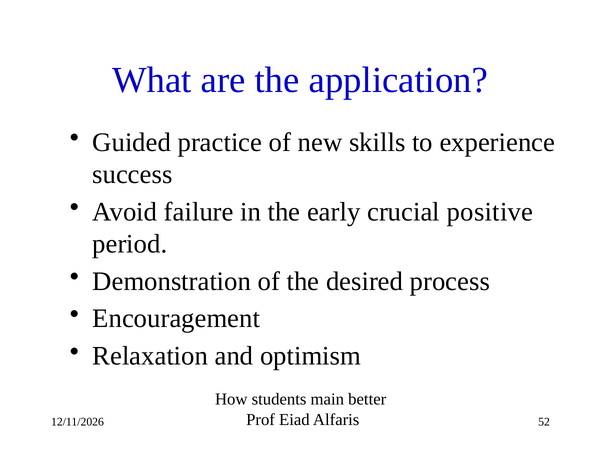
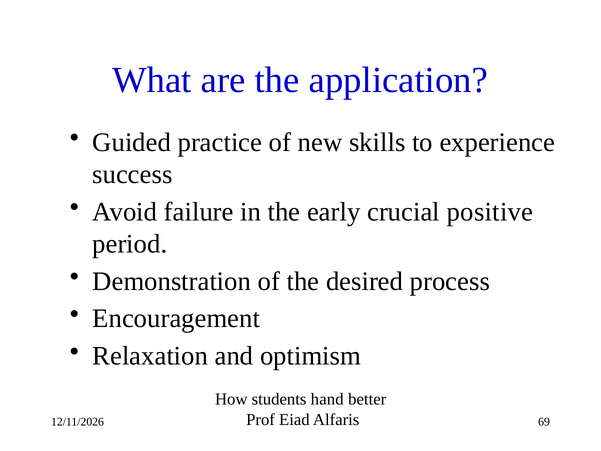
main: main -> hand
52: 52 -> 69
